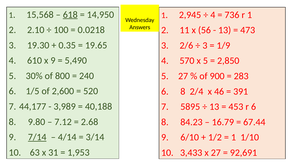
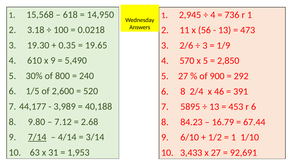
618 underline: present -> none
2.10: 2.10 -> 3.18
283: 283 -> 292
